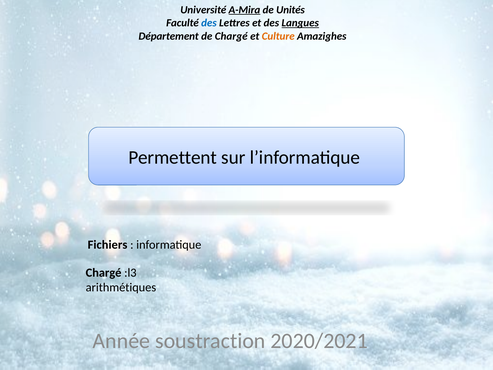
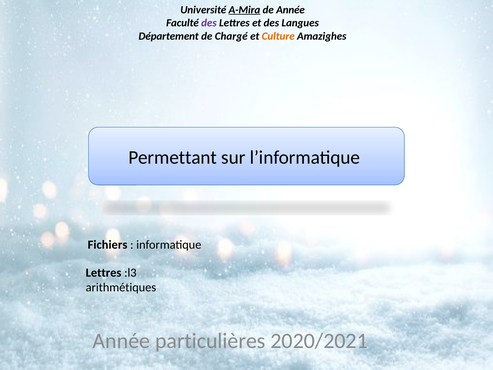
de Unités: Unités -> Année
des at (209, 23) colour: blue -> purple
Langues underline: present -> none
Permettent: Permettent -> Permettant
Chargé at (104, 273): Chargé -> Lettres
soustraction: soustraction -> particulières
